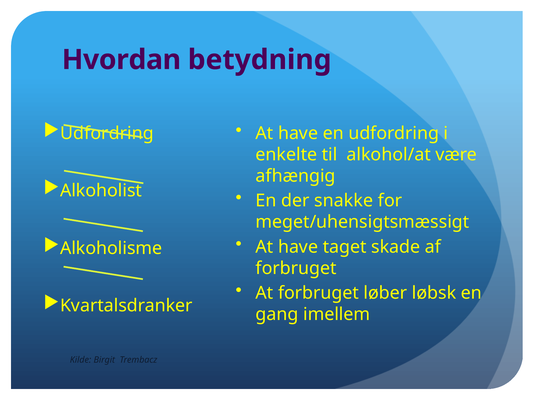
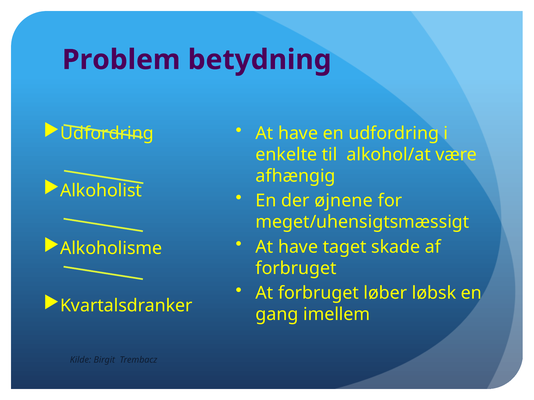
Hvordan: Hvordan -> Problem
snakke: snakke -> øjnene
